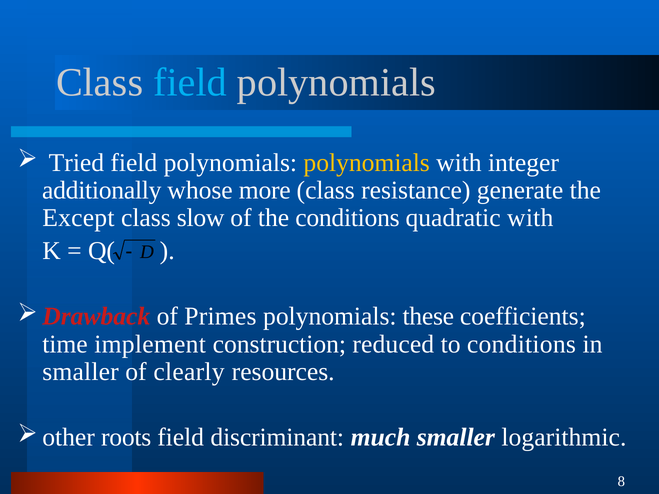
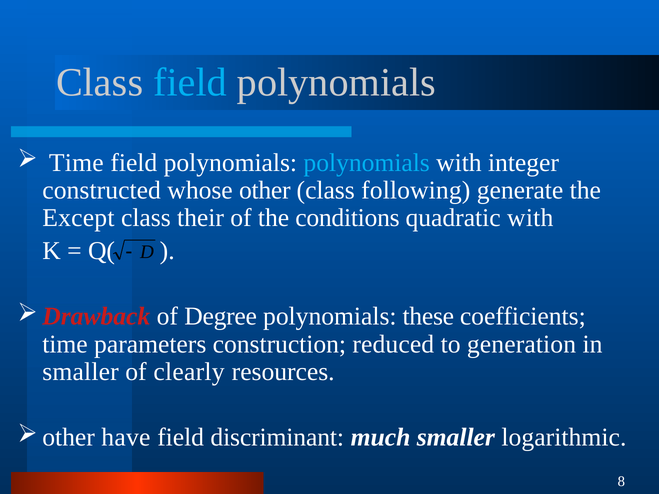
Tried at (76, 163): Tried -> Time
polynomials at (367, 163) colour: yellow -> light blue
additionally: additionally -> constructed
more: more -> other
resistance: resistance -> following
slow: slow -> their
Primes: Primes -> Degree
implement: implement -> parameters
to conditions: conditions -> generation
roots: roots -> have
